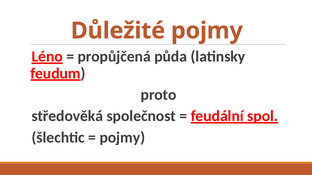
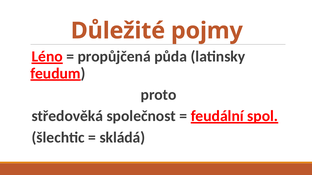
pojmy at (122, 138): pojmy -> skládá
